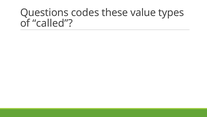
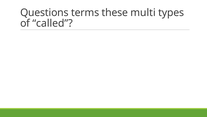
codes: codes -> terms
value: value -> multi
